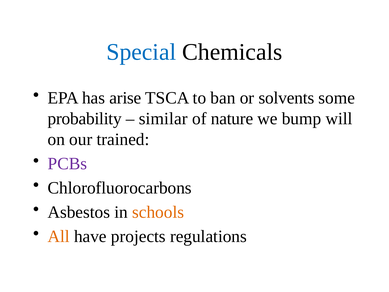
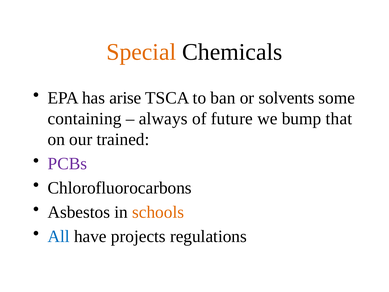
Special colour: blue -> orange
probability: probability -> containing
similar: similar -> always
nature: nature -> future
will: will -> that
All colour: orange -> blue
